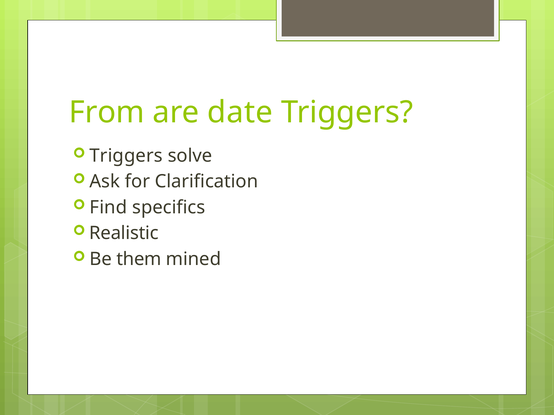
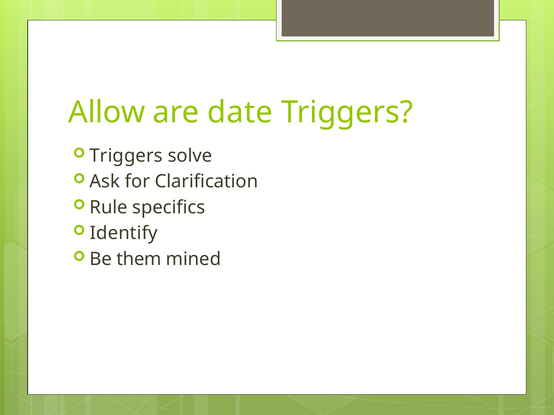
From: From -> Allow
Find: Find -> Rule
Realistic: Realistic -> Identify
